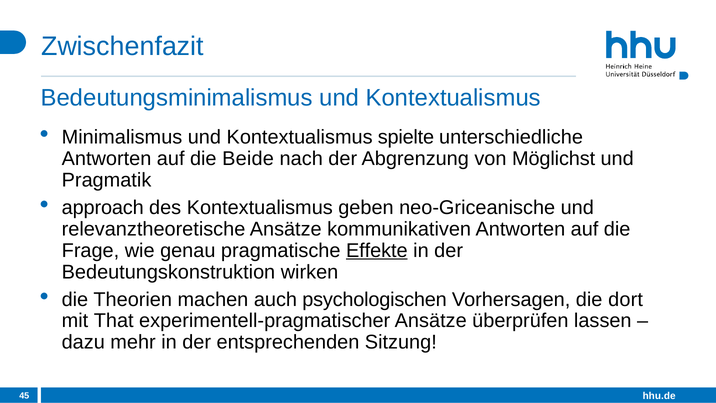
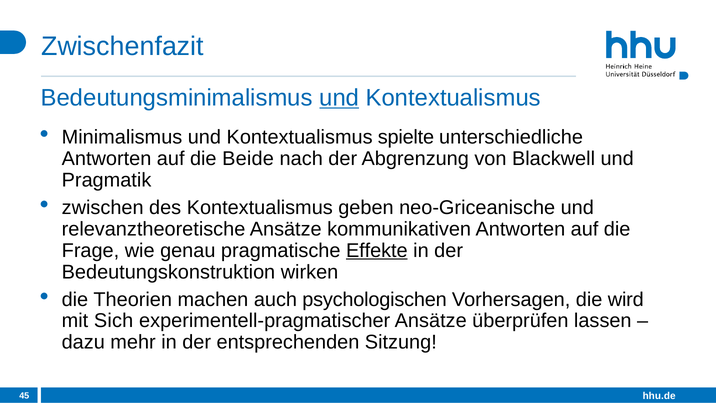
und at (339, 98) underline: none -> present
Möglichst: Möglichst -> Blackwell
approach: approach -> zwischen
dort: dort -> wird
That: That -> Sich
